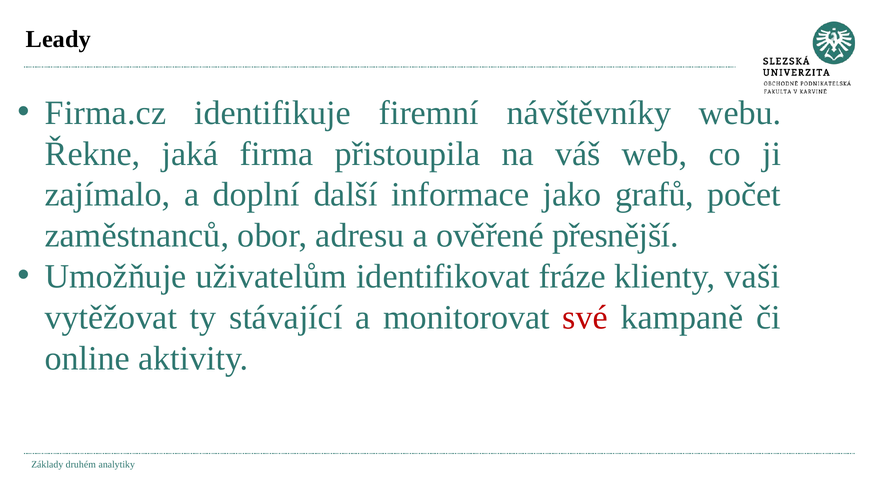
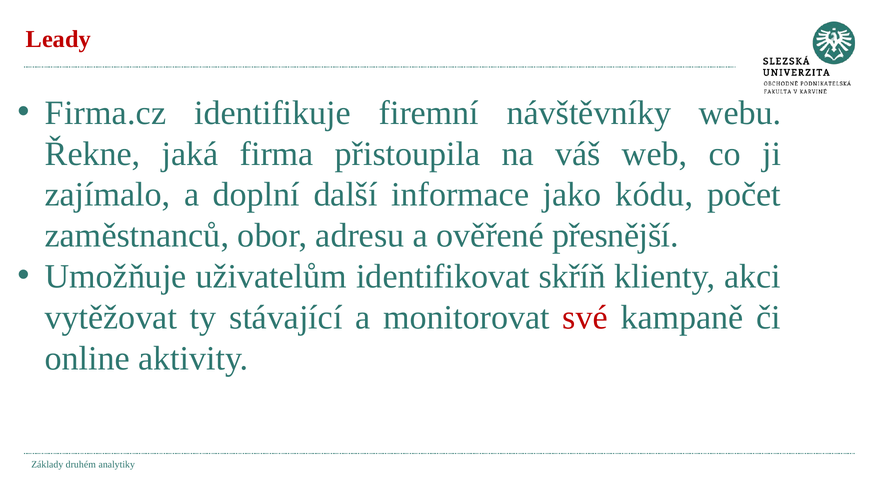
Leady colour: black -> red
grafů: grafů -> kódu
fráze: fráze -> skříň
vaši: vaši -> akci
